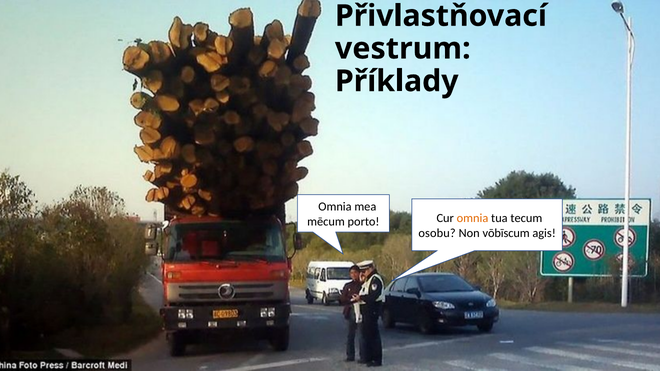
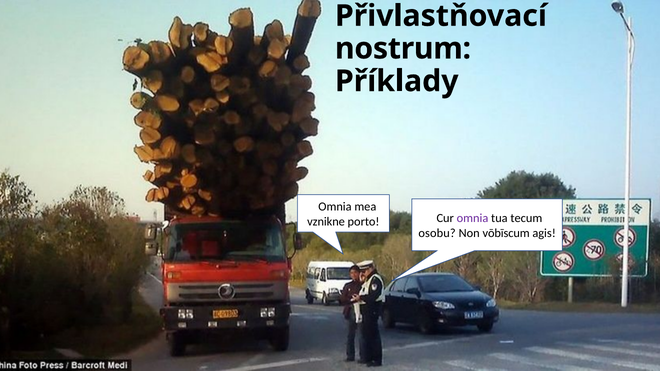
vestrum: vestrum -> nostrum
mēcum: mēcum -> vznikne
omnia colour: orange -> purple
